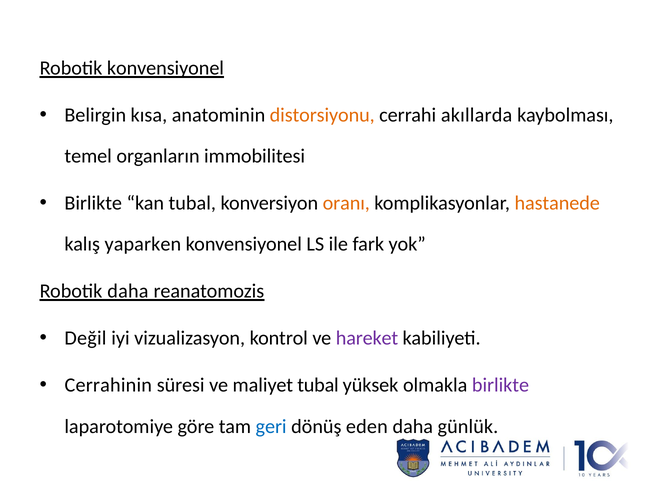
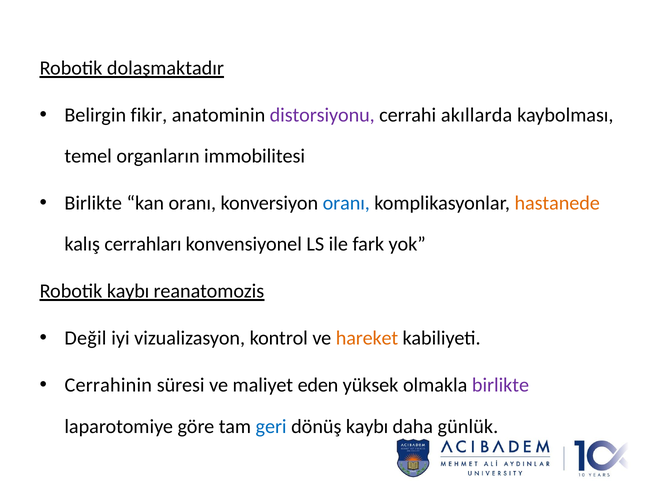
Robotik konvensiyonel: konvensiyonel -> dolaşmaktadır
kısa: kısa -> fikir
distorsiyonu colour: orange -> purple
kan tubal: tubal -> oranı
oranı at (346, 204) colour: orange -> blue
yaparken: yaparken -> cerrahları
Robotik daha: daha -> kaybı
hareket colour: purple -> orange
maliyet tubal: tubal -> eden
dönüş eden: eden -> kaybı
